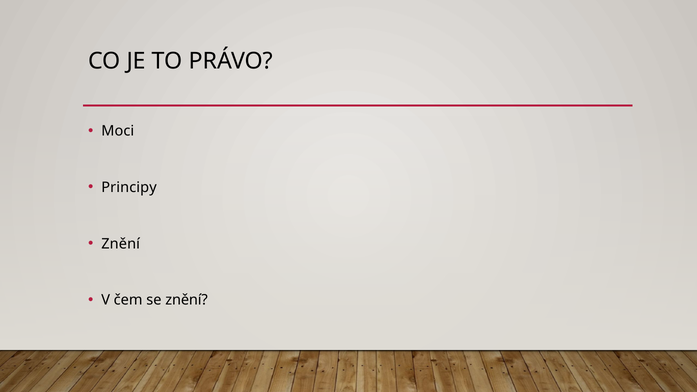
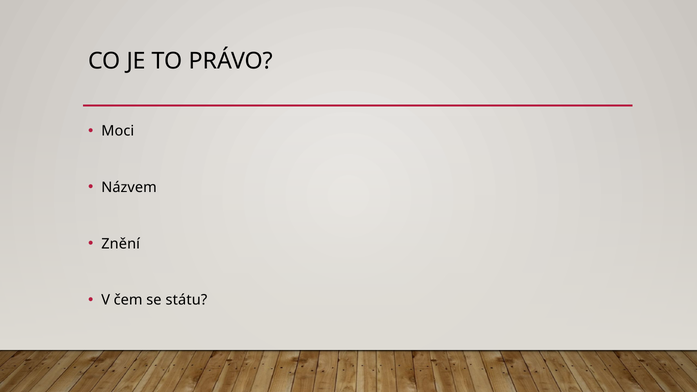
Principy: Principy -> Názvem
se znění: znění -> státu
